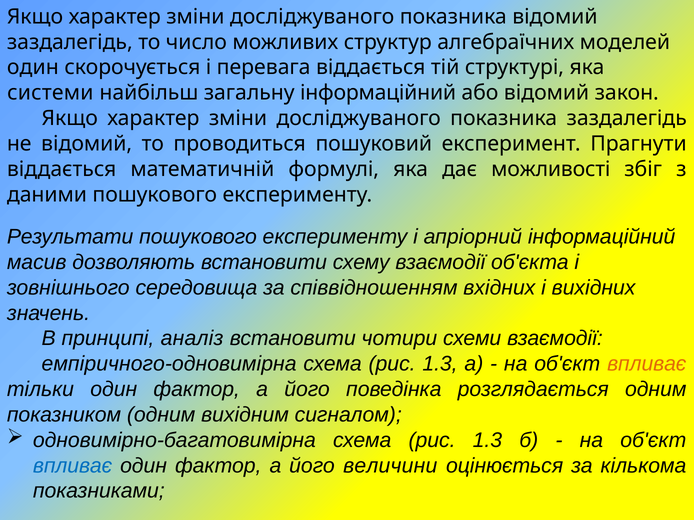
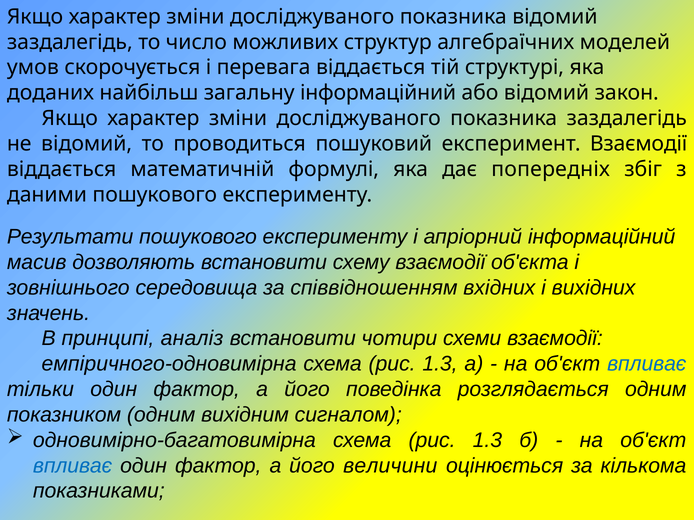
один at (33, 68): один -> умов
системи: системи -> доданих
експеримент Прагнути: Прагнути -> Взаємодії
можливості: можливості -> попередніх
впливає at (647, 364) colour: orange -> blue
